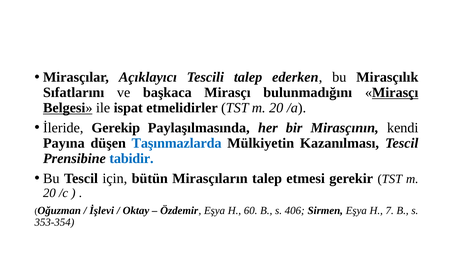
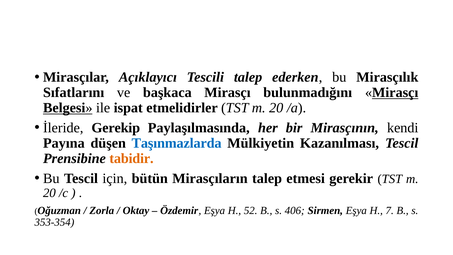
tabidir colour: blue -> orange
İşlevi: İşlevi -> Zorla
60: 60 -> 52
